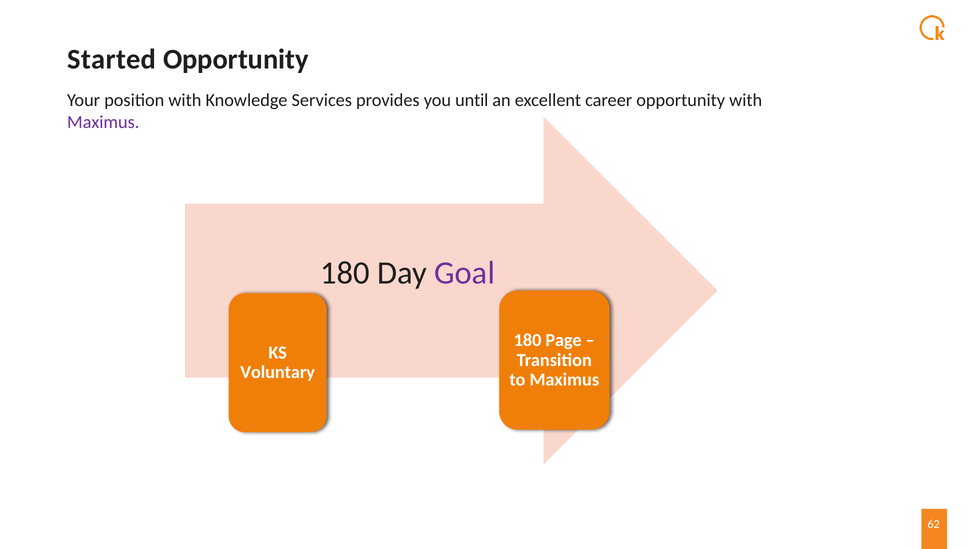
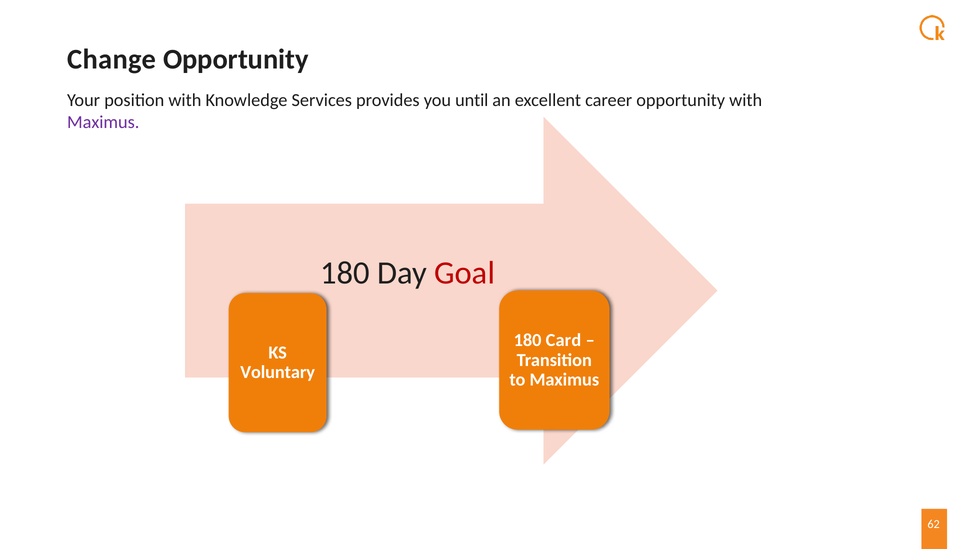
Started: Started -> Change
Goal colour: purple -> red
Page: Page -> Card
